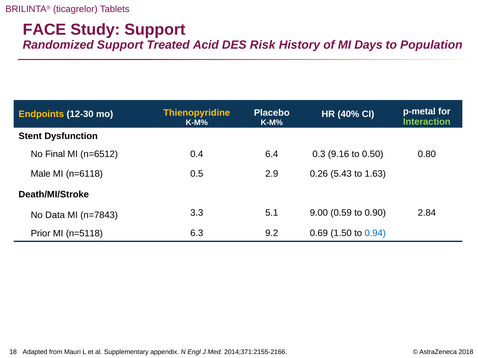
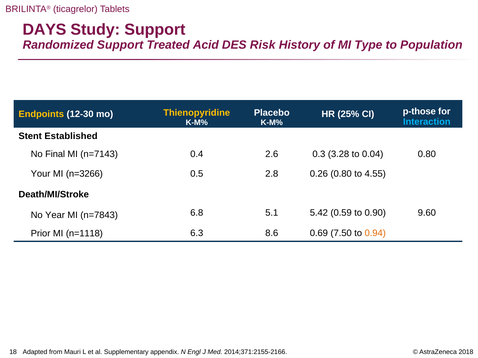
FACE: FACE -> DAYS
Days: Days -> Type
40%: 40% -> 25%
p-metal: p-metal -> p-those
Interaction colour: light green -> light blue
Dysfunction: Dysfunction -> Established
n=6512: n=6512 -> n=7143
6.4: 6.4 -> 2.6
9.16: 9.16 -> 3.28
0.50: 0.50 -> 0.04
Male: Male -> Your
n=6118: n=6118 -> n=3266
2.9: 2.9 -> 2.8
0.26 5.43: 5.43 -> 0.80
1.63: 1.63 -> 4.55
Data: Data -> Year
3.3: 3.3 -> 6.8
9.00: 9.00 -> 5.42
2.84: 2.84 -> 9.60
n=5118: n=5118 -> n=1118
9.2: 9.2 -> 8.6
1.50: 1.50 -> 7.50
0.94 colour: blue -> orange
